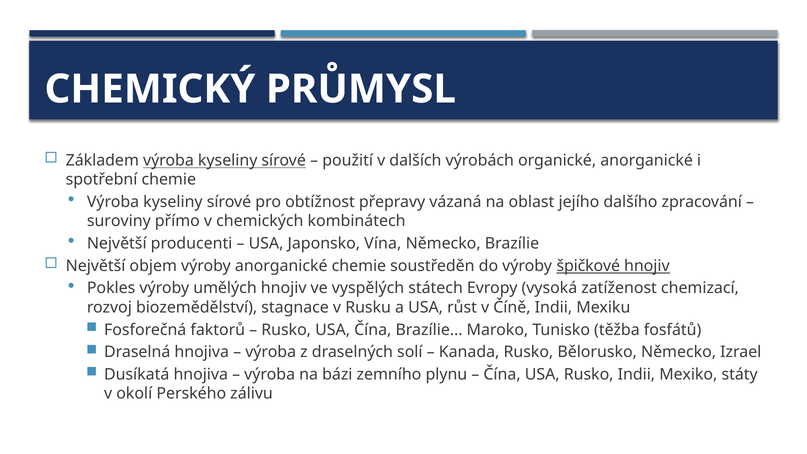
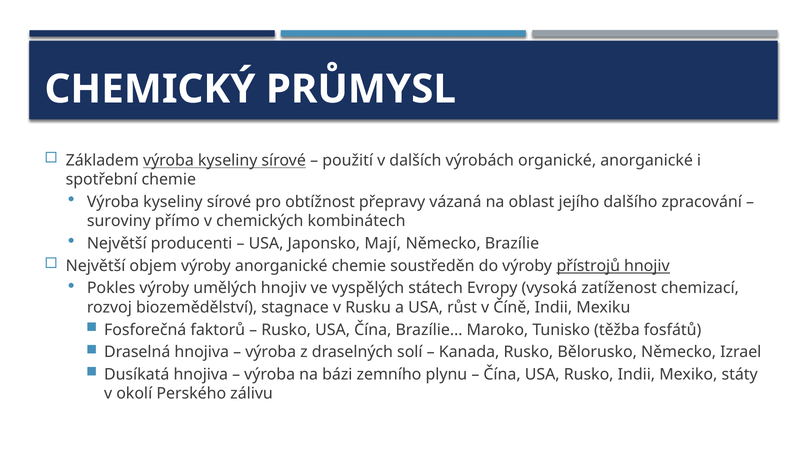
Vína: Vína -> Mají
špičkové: špičkové -> přístrojů
